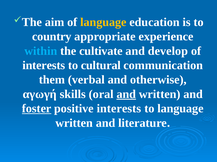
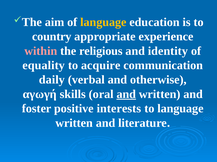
within colour: light blue -> pink
cultivate: cultivate -> religious
develop: develop -> identity
interests at (44, 66): interests -> equality
cultural: cultural -> acquire
them: them -> daily
foster underline: present -> none
